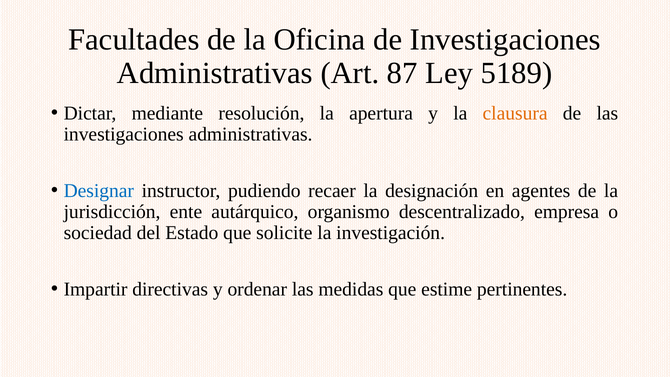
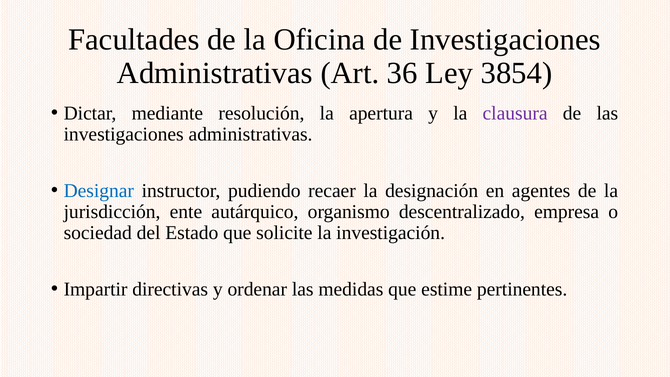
87: 87 -> 36
5189: 5189 -> 3854
clausura colour: orange -> purple
